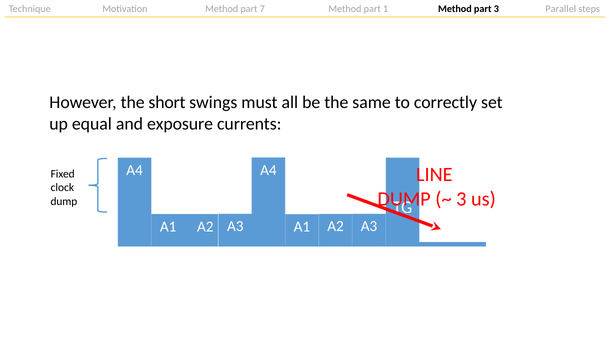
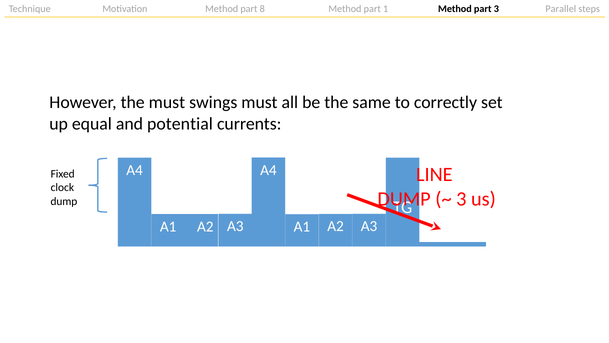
7: 7 -> 8
the short: short -> must
exposure: exposure -> potential
